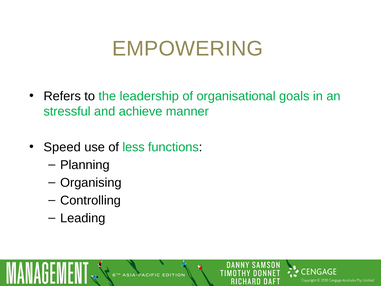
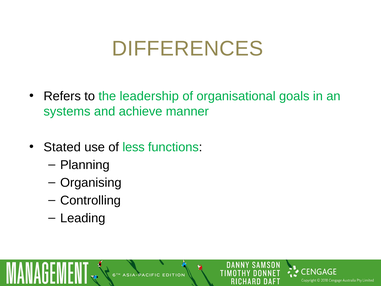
EMPOWERING: EMPOWERING -> DIFFERENCES
stressful: stressful -> systems
Speed: Speed -> Stated
